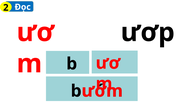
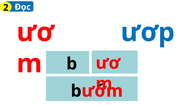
ươp colour: black -> blue
